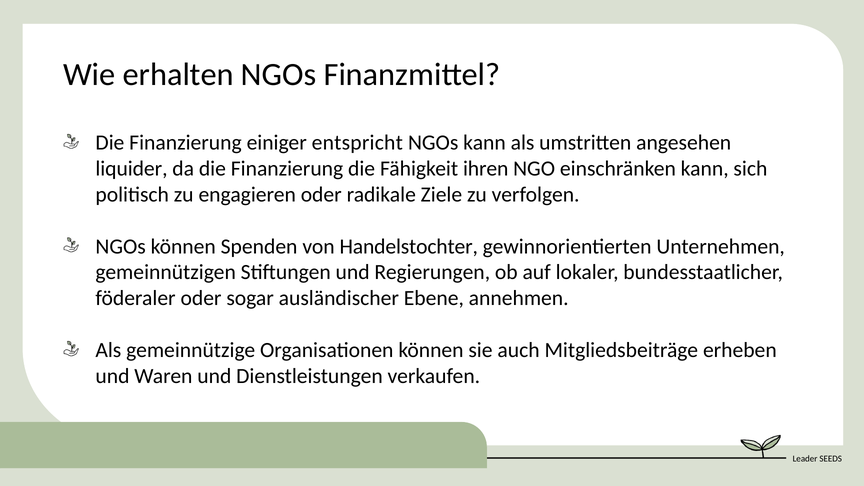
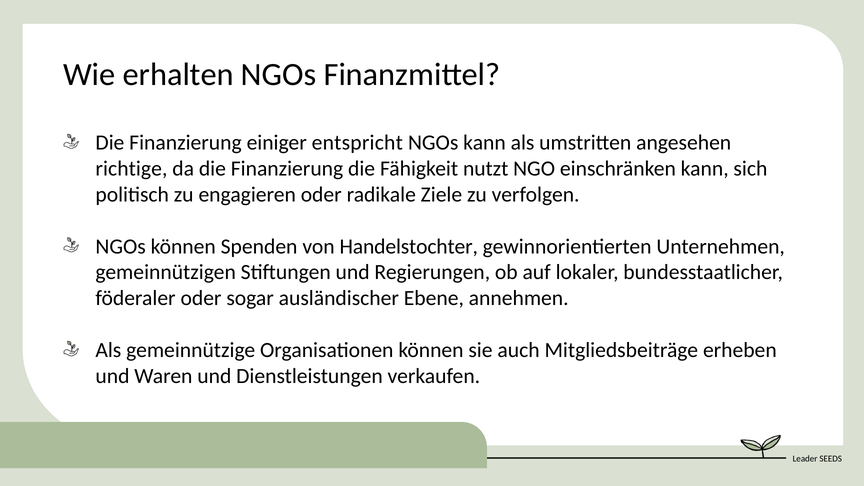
liquider: liquider -> richtige
ihren: ihren -> nutzt
